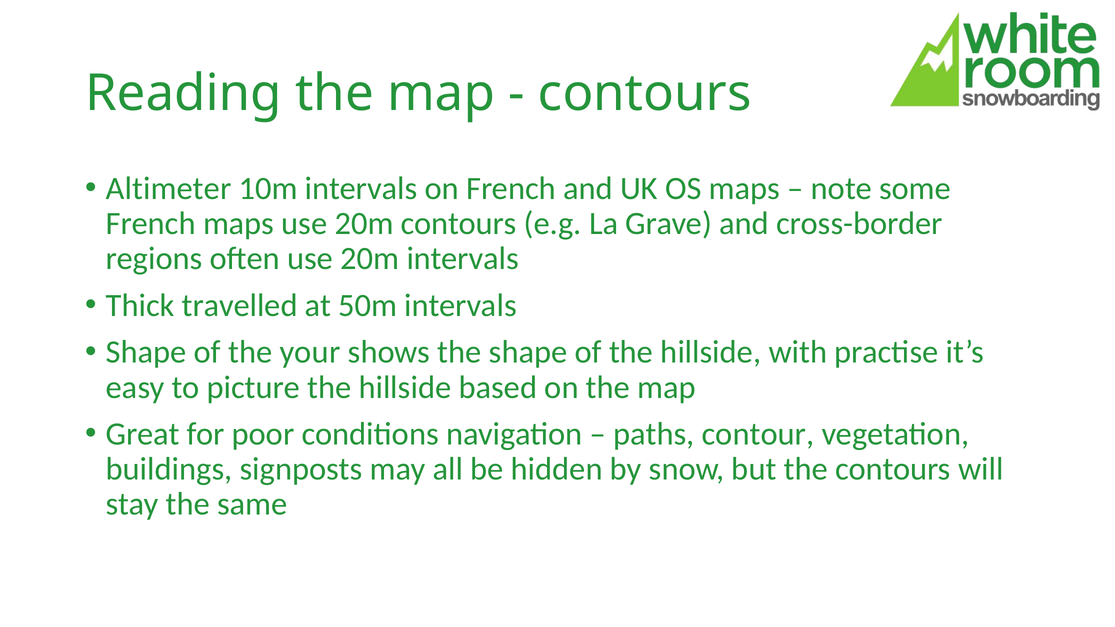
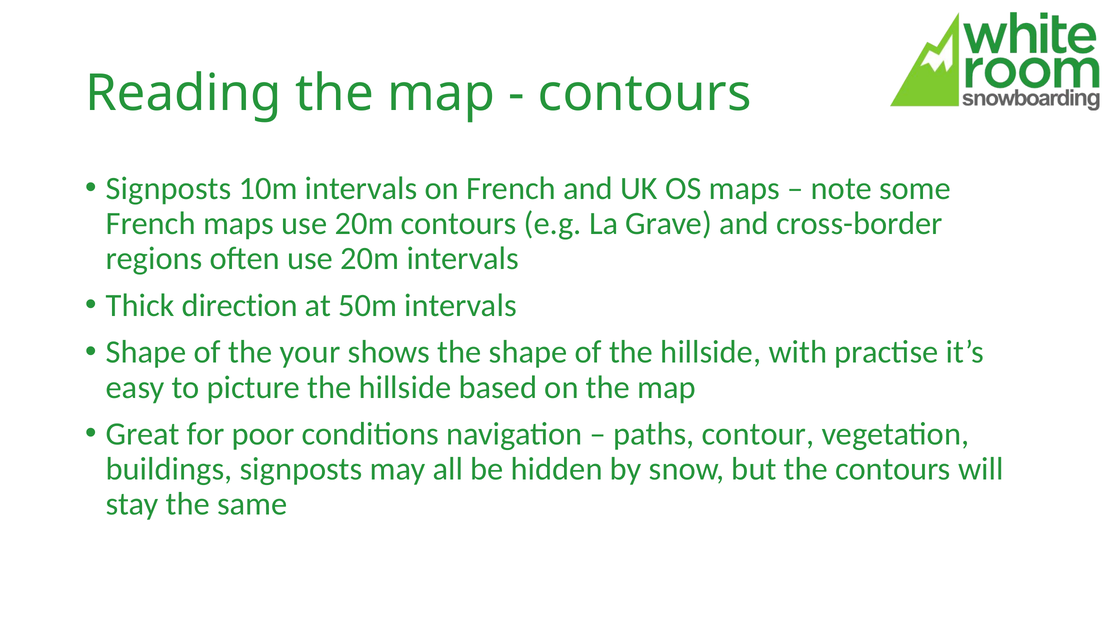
Altimeter at (169, 189): Altimeter -> Signposts
travelled: travelled -> direction
